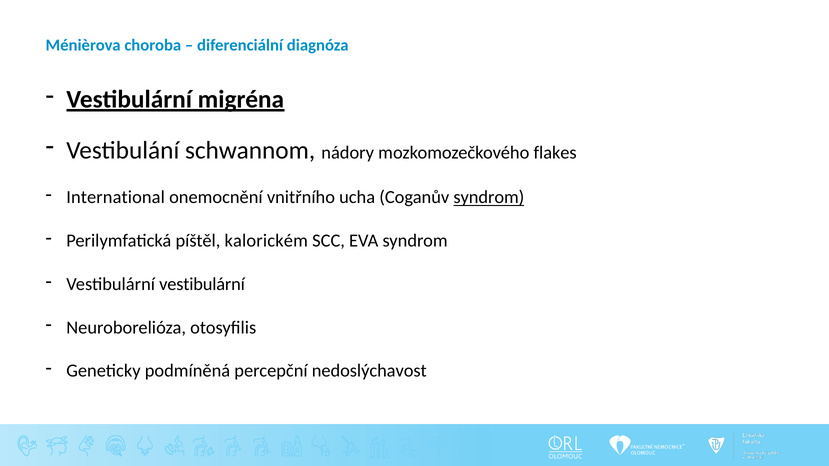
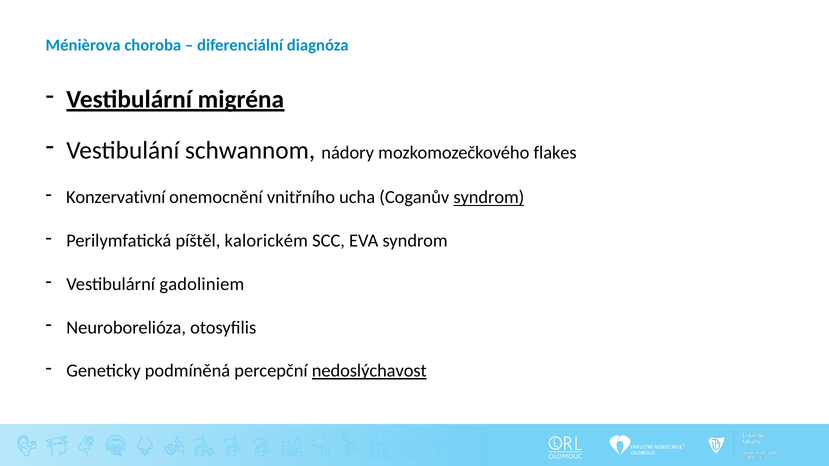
International: International -> Konzervativní
Vestibulární vestibulární: vestibulární -> gadoliniem
nedoslýchavost underline: none -> present
